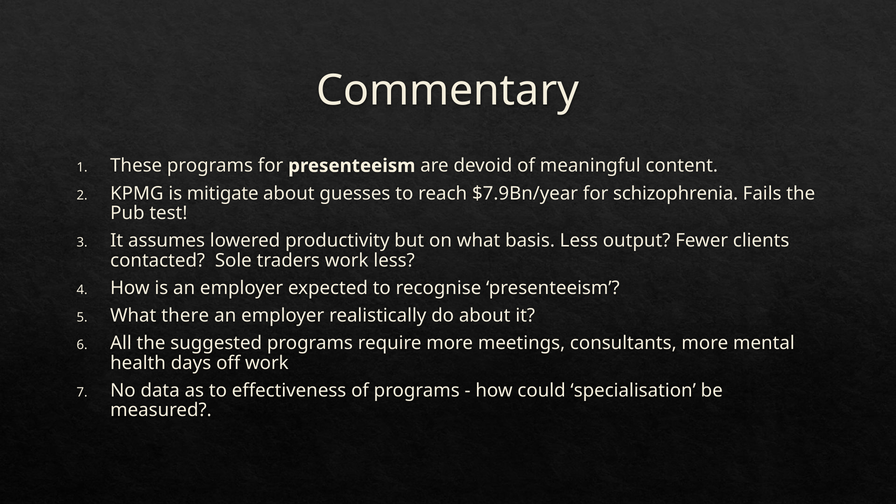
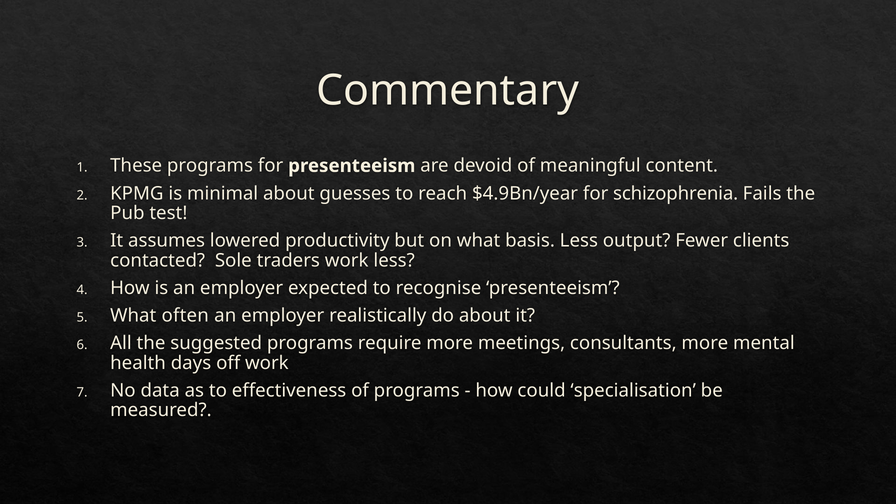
mitigate: mitigate -> minimal
$7.9Bn/year: $7.9Bn/year -> $4.9Bn/year
there: there -> often
